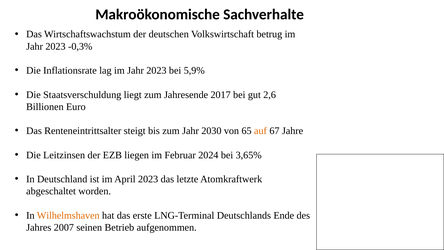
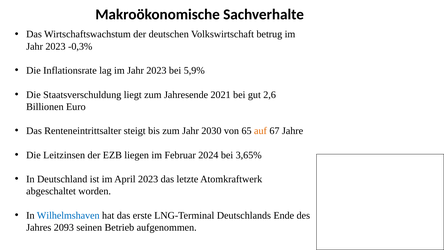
2017: 2017 -> 2021
Wilhelmshaven colour: orange -> blue
2007: 2007 -> 2093
